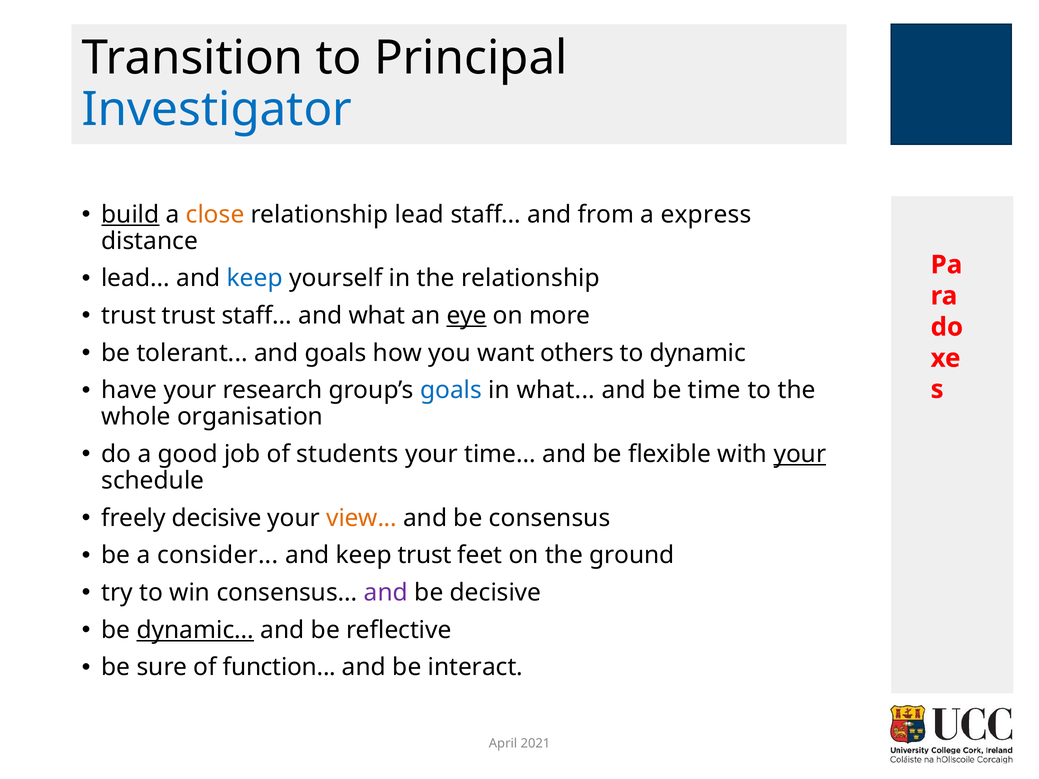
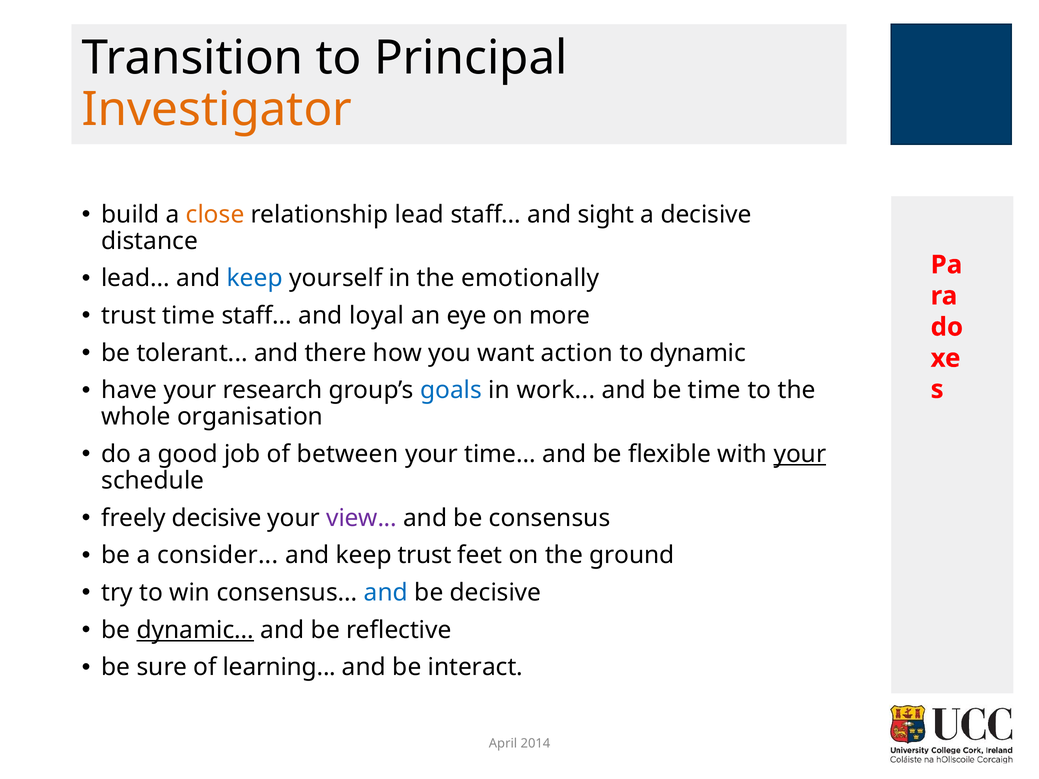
Investigator colour: blue -> orange
build underline: present -> none
from: from -> sight
a express: express -> decisive
the relationship: relationship -> emotionally
trust trust: trust -> time
and what: what -> loyal
eye underline: present -> none
and goals: goals -> there
others: others -> action
in what: what -> work
students: students -> between
view colour: orange -> purple
and at (386, 593) colour: purple -> blue
function: function -> learning
2021: 2021 -> 2014
